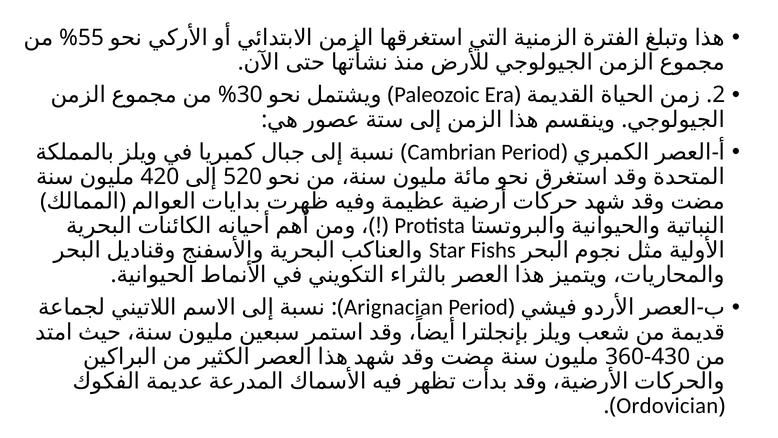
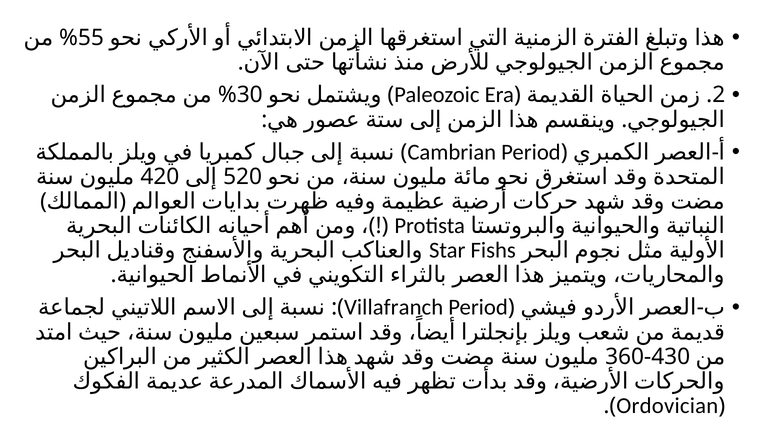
Arignacian: Arignacian -> Villafranch
